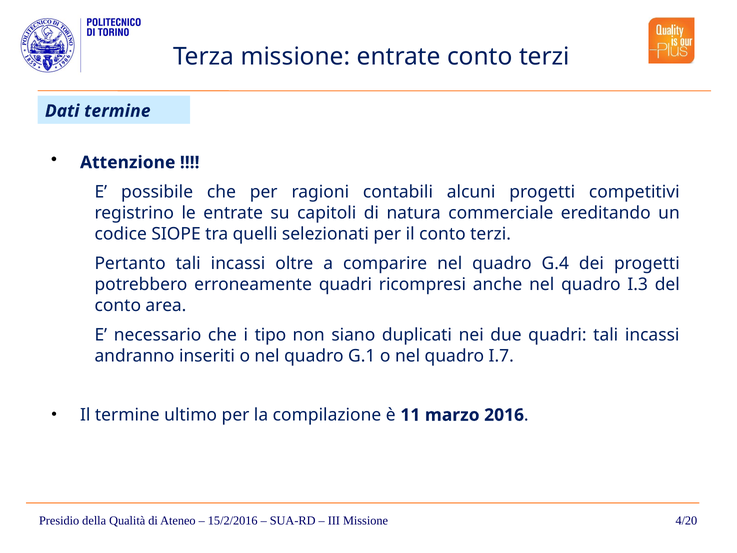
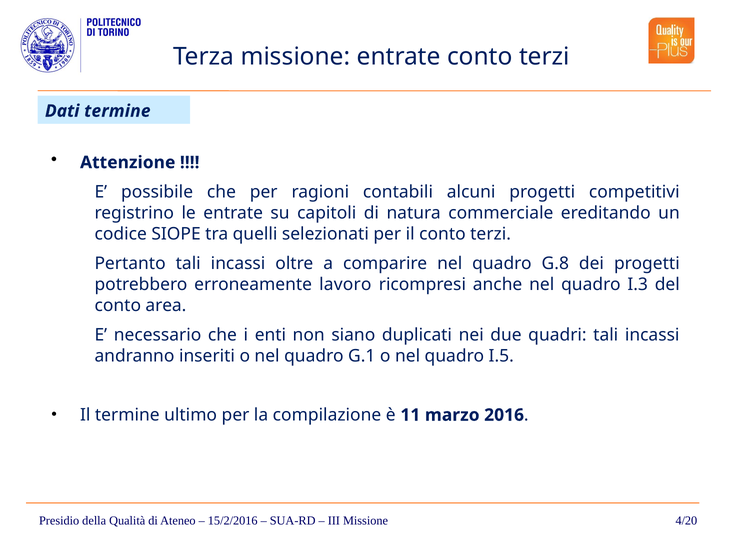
G.4: G.4 -> G.8
erroneamente quadri: quadri -> lavoro
tipo: tipo -> enti
I.7: I.7 -> I.5
